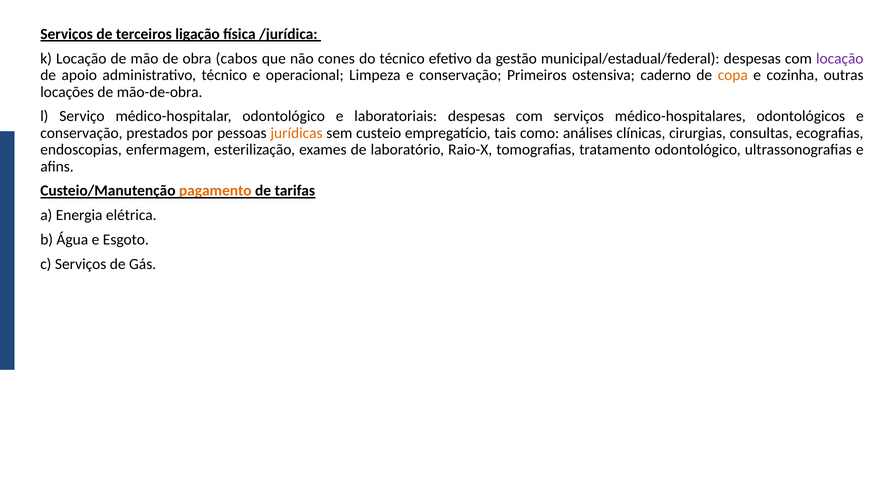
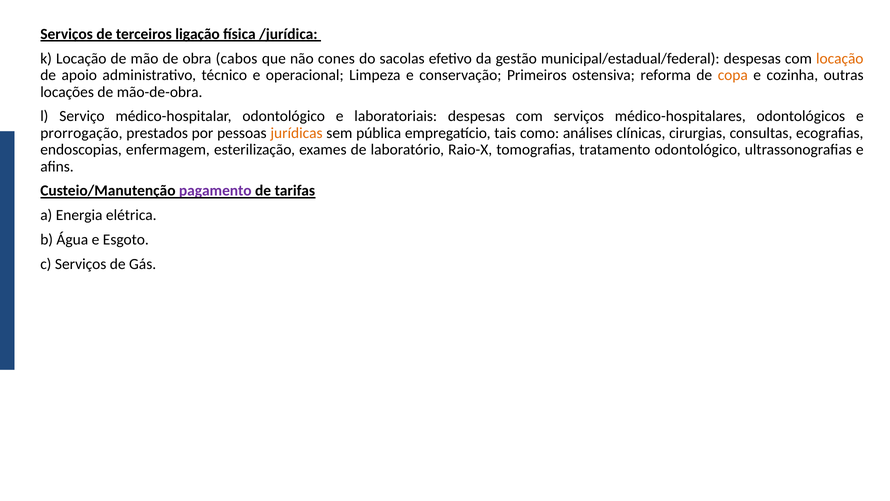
do técnico: técnico -> sacolas
locação at (840, 59) colour: purple -> orange
caderno: caderno -> reforma
conservação at (81, 133): conservação -> prorrogação
custeio: custeio -> pública
pagamento colour: orange -> purple
